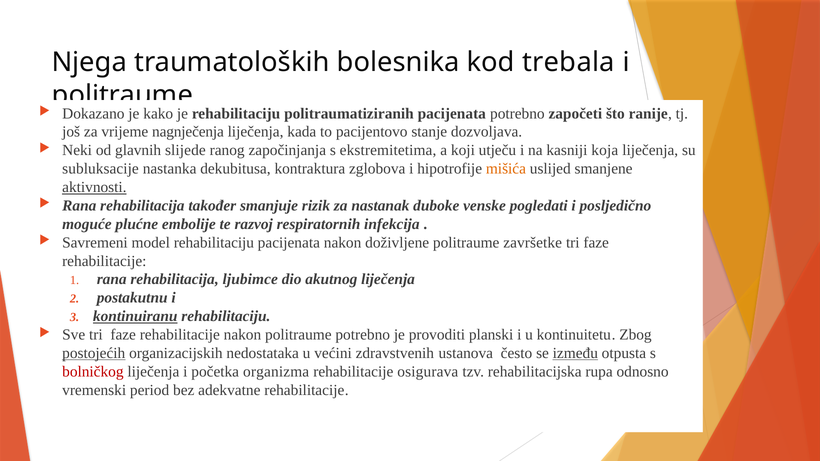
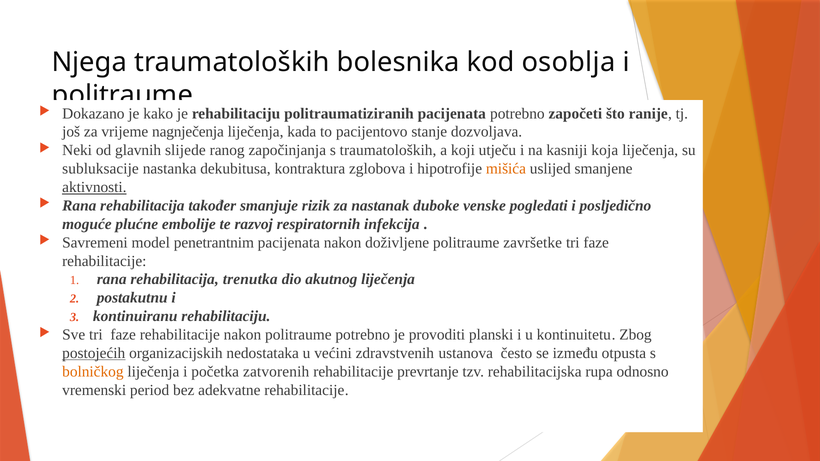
trebala: trebala -> osoblja
s ekstremitetima: ekstremitetima -> traumatoloških
model rehabilitaciju: rehabilitaciju -> penetrantnim
ljubimce: ljubimce -> trenutka
kontinuiranu underline: present -> none
između underline: present -> none
bolničkog colour: red -> orange
organizma: organizma -> zatvorenih
osigurava: osigurava -> prevrtanje
